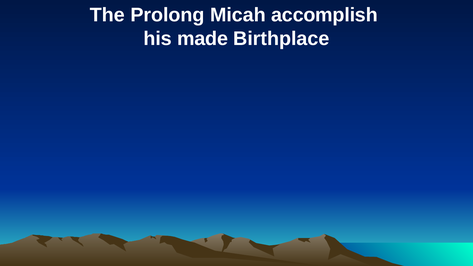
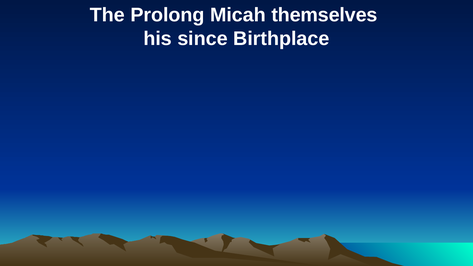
accomplish: accomplish -> themselves
made: made -> since
